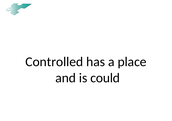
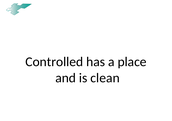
could: could -> clean
